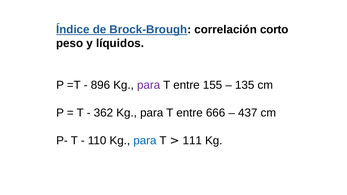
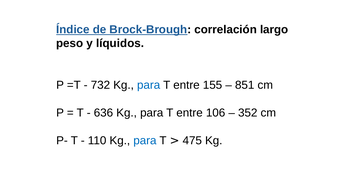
corto: corto -> largo
896: 896 -> 732
para at (149, 85) colour: purple -> blue
135: 135 -> 851
362: 362 -> 636
666: 666 -> 106
437: 437 -> 352
111: 111 -> 475
